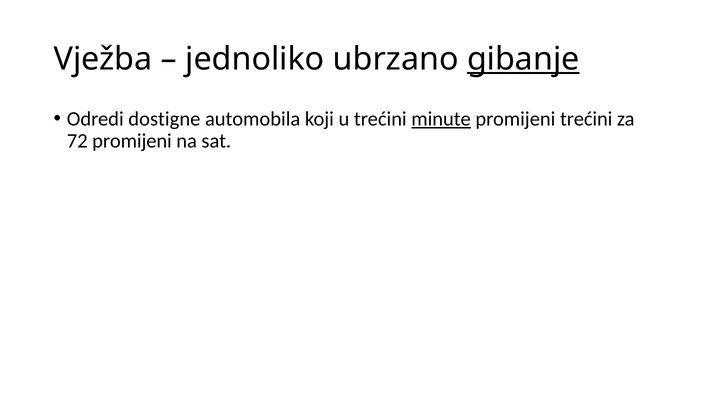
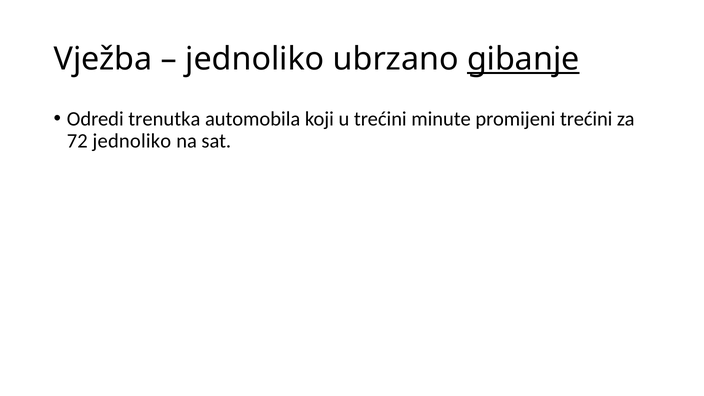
dostigne: dostigne -> trenutka
minute underline: present -> none
72 promijeni: promijeni -> jednoliko
